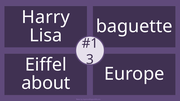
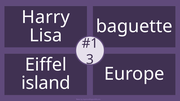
about: about -> island
